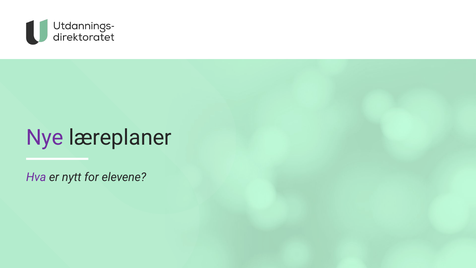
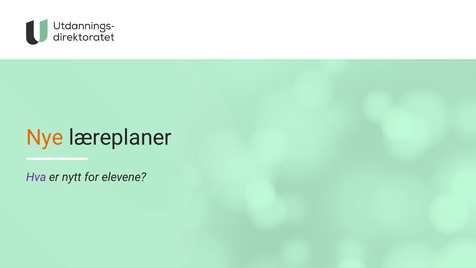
Nye colour: purple -> orange
